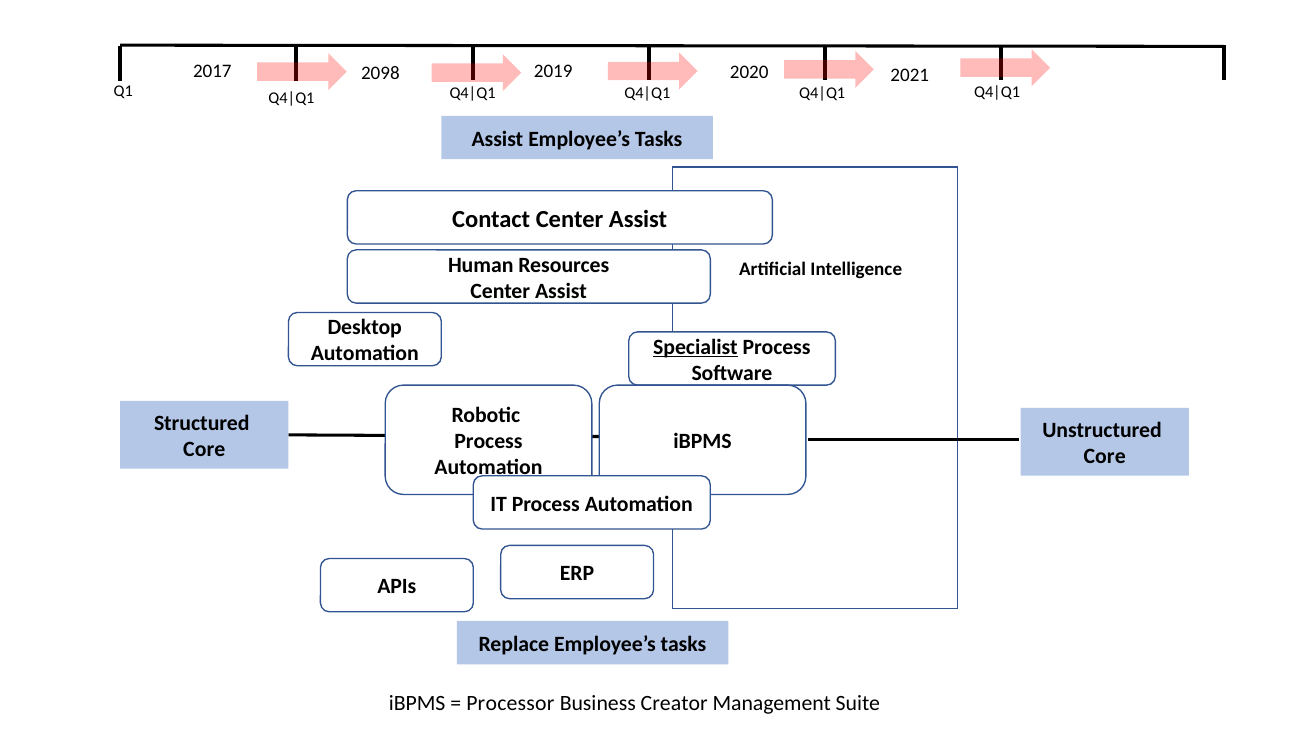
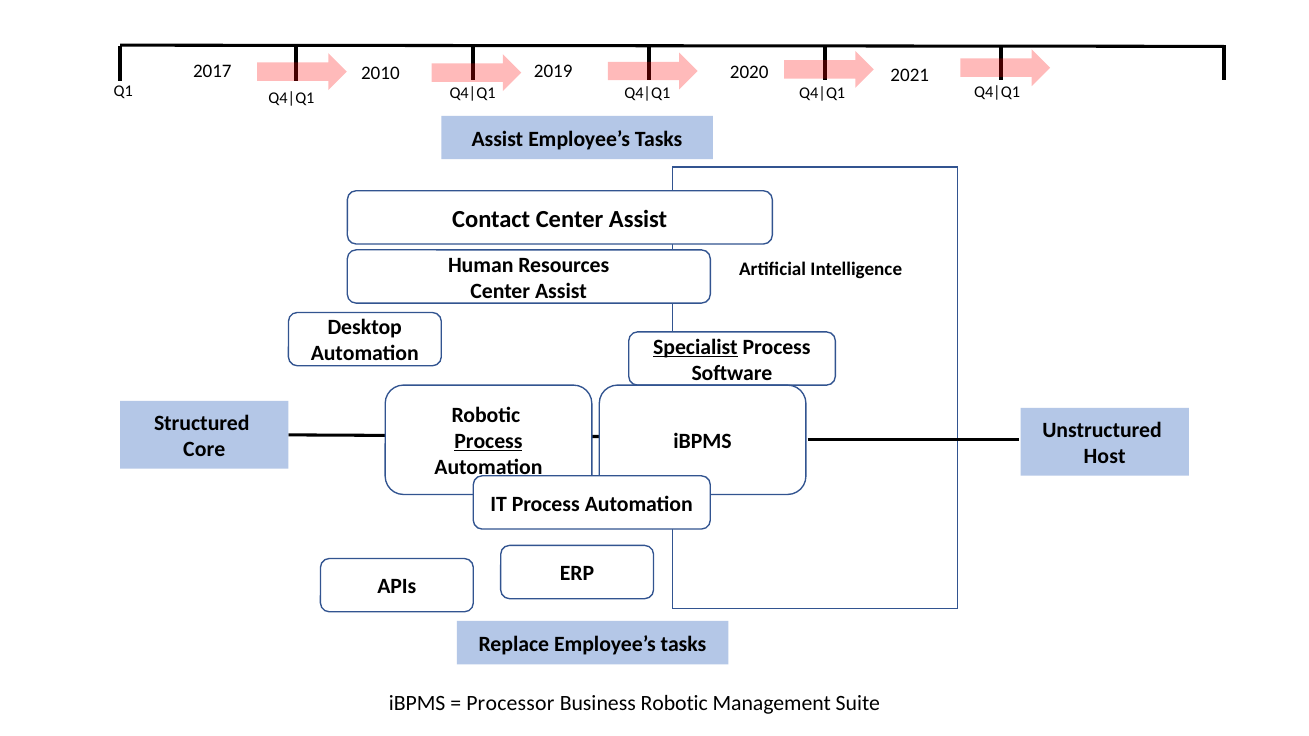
2098: 2098 -> 2010
Process at (488, 441) underline: none -> present
Core at (1105, 457): Core -> Host
Business Creator: Creator -> Robotic
